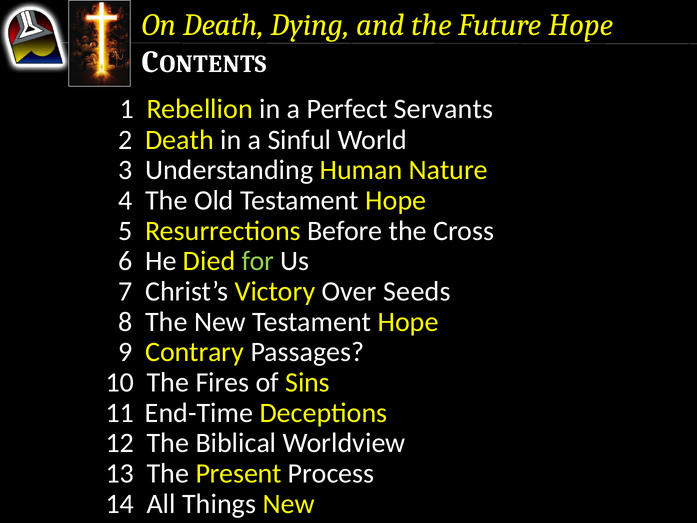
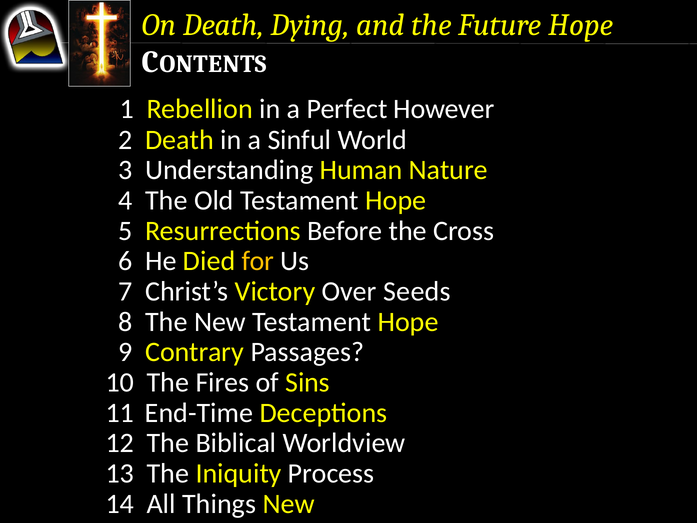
Servants: Servants -> However
for colour: light green -> yellow
Present: Present -> Iniquity
